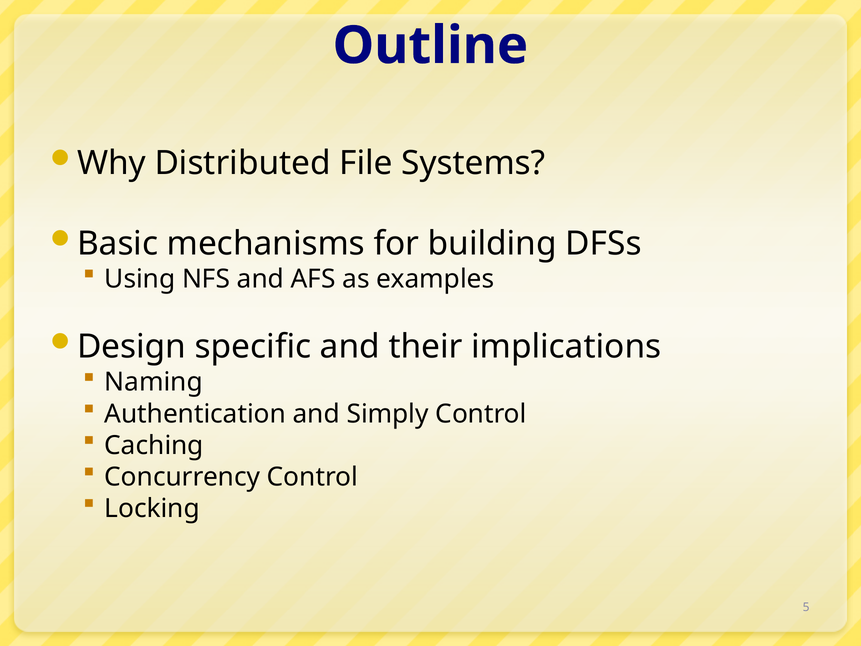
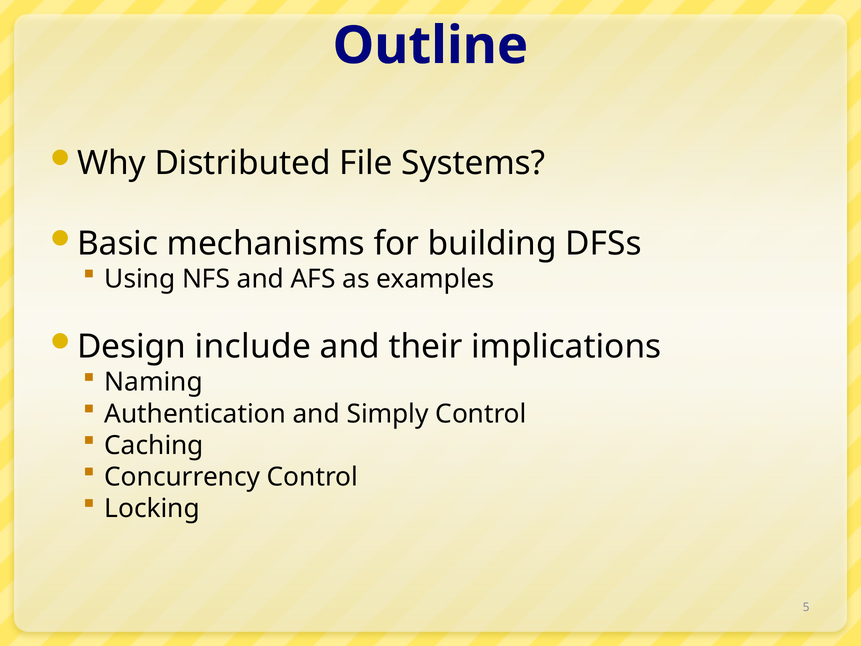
specific: specific -> include
